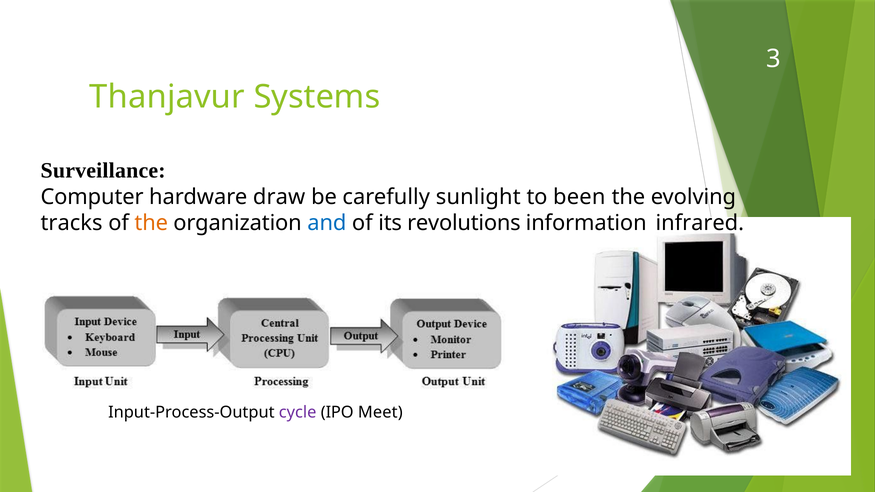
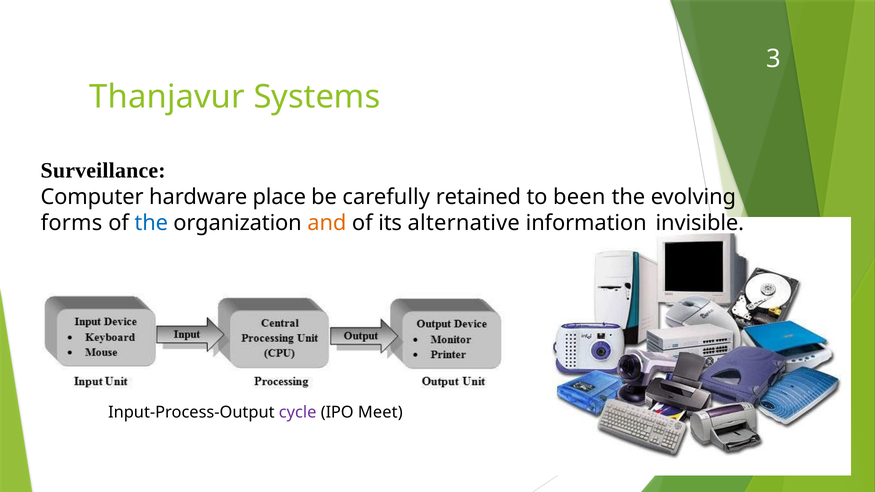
draw: draw -> place
sunlight: sunlight -> retained
tracks: tracks -> forms
the at (151, 223) colour: orange -> blue
and colour: blue -> orange
revolutions: revolutions -> alternative
infrared: infrared -> invisible
